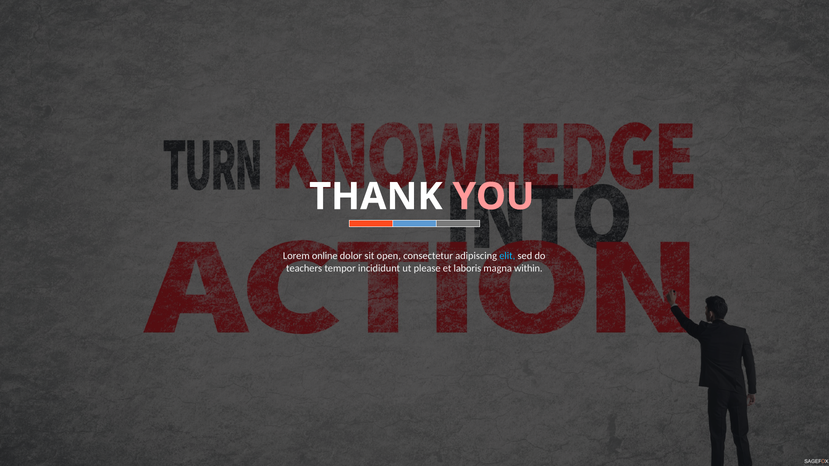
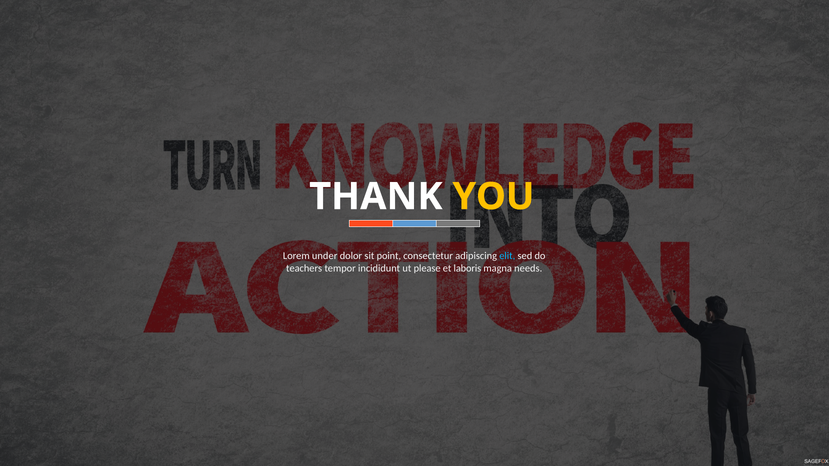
YOU colour: pink -> yellow
online: online -> under
open: open -> point
within: within -> needs
